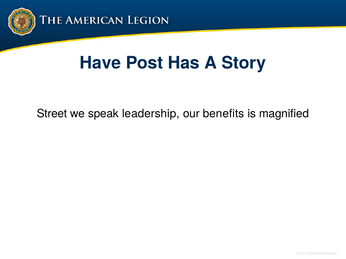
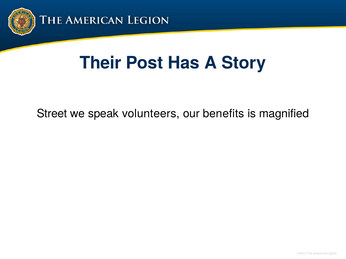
Have: Have -> Their
leadership: leadership -> volunteers
